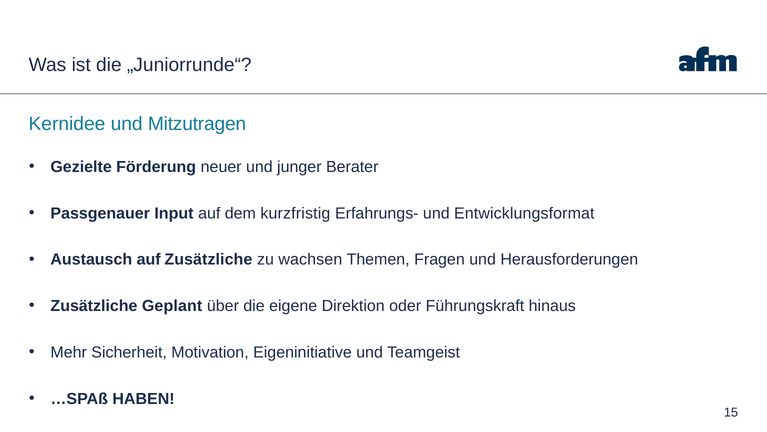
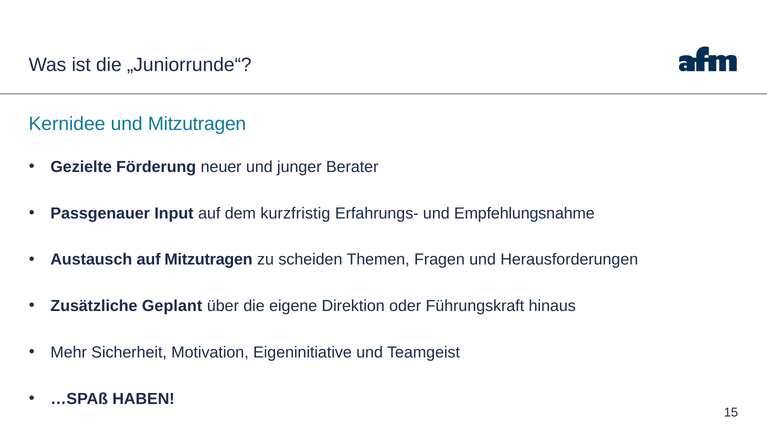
Entwicklungsformat: Entwicklungsformat -> Empfehlungsnahme
auf Zusätzliche: Zusätzliche -> Mitzutragen
wachsen: wachsen -> scheiden
